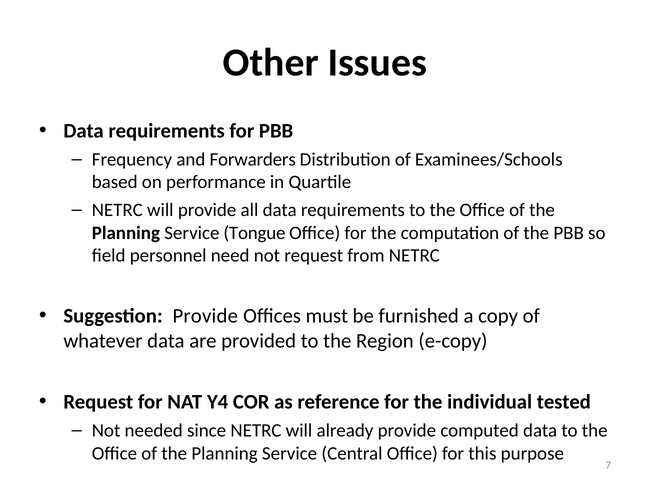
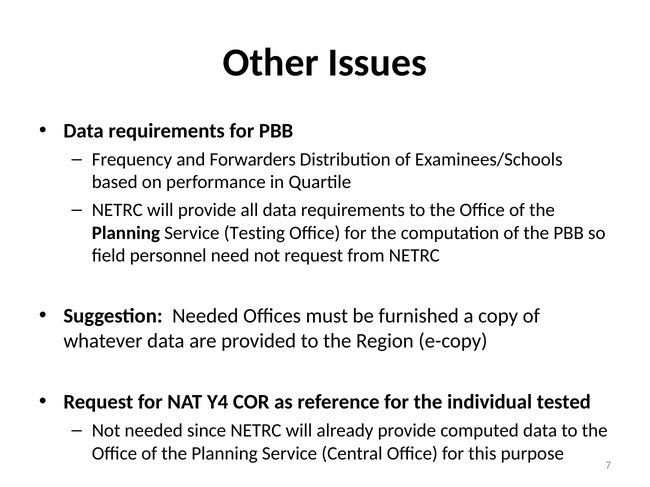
Tongue: Tongue -> Testing
Suggestion Provide: Provide -> Needed
